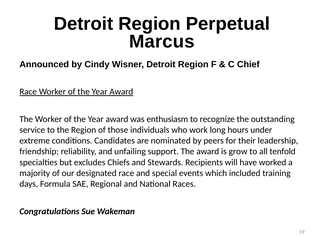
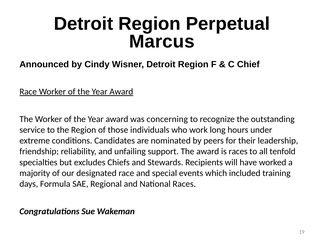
enthusiasm: enthusiasm -> concerning
is grow: grow -> races
